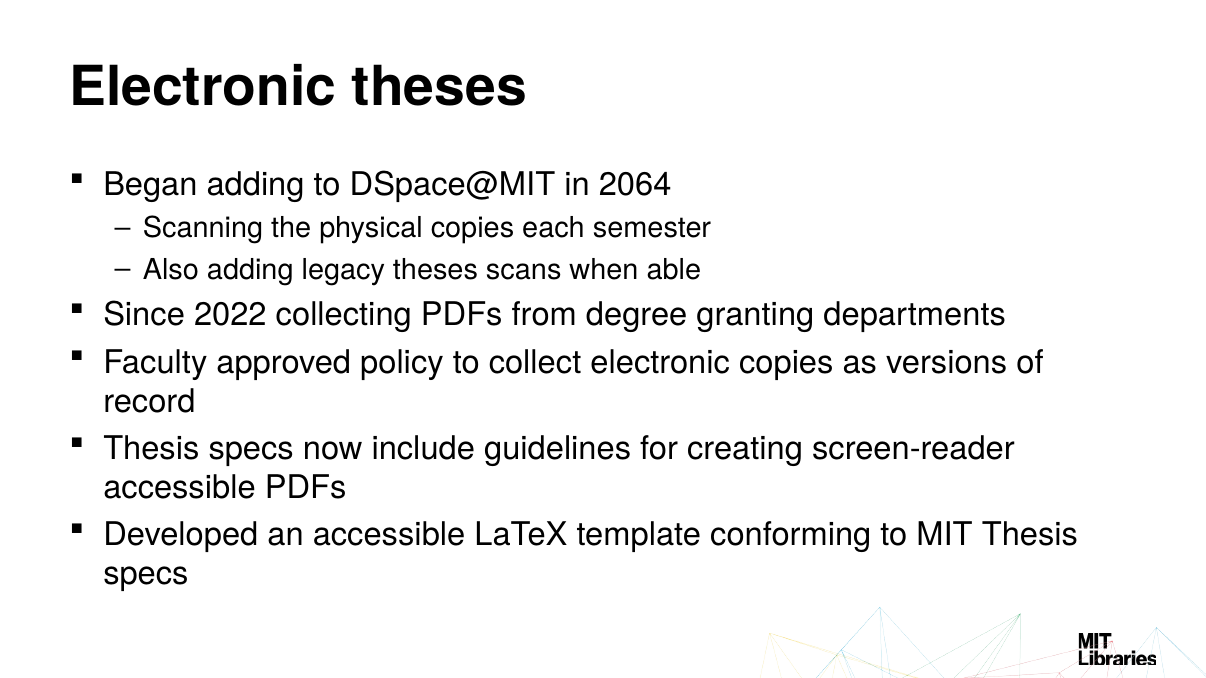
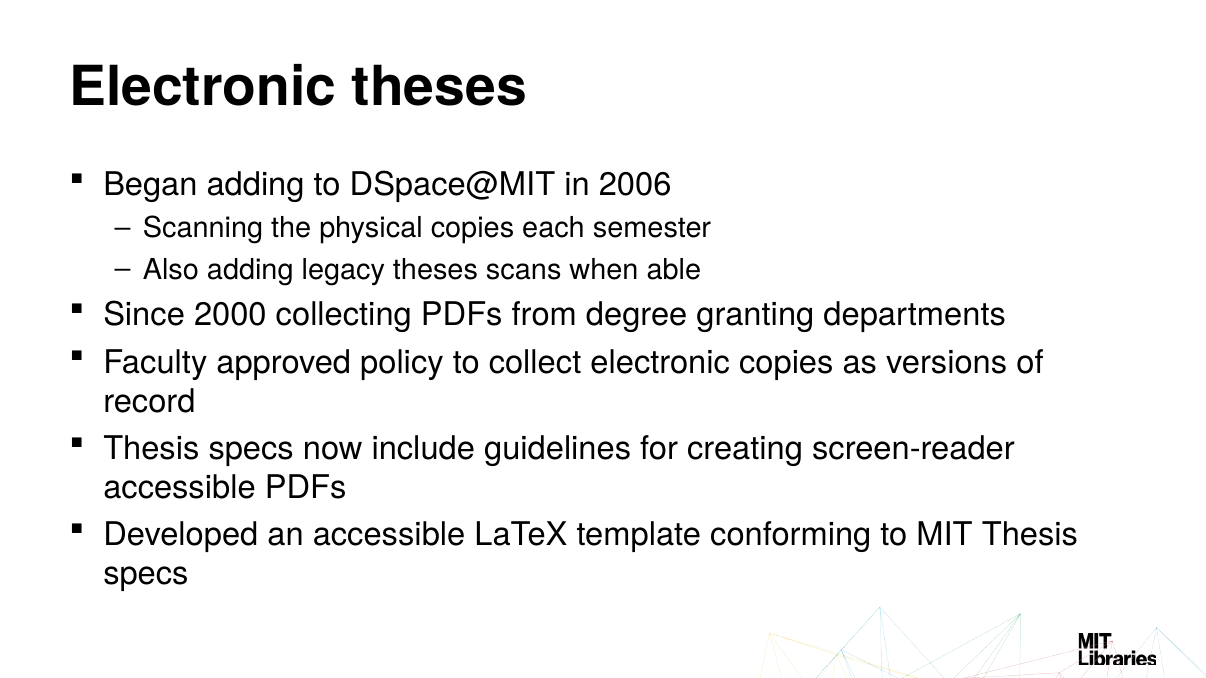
2064: 2064 -> 2006
2022: 2022 -> 2000
